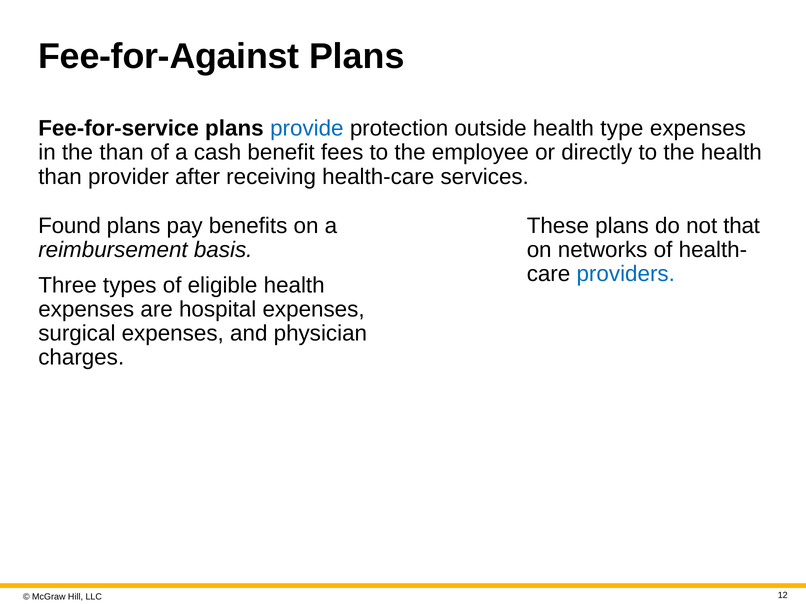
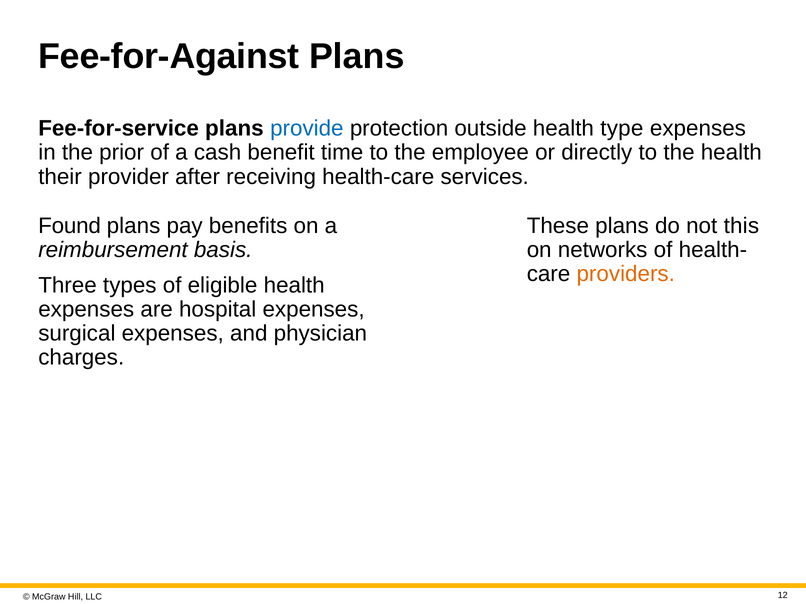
the than: than -> prior
fees: fees -> time
than at (60, 177): than -> their
that: that -> this
providers colour: blue -> orange
